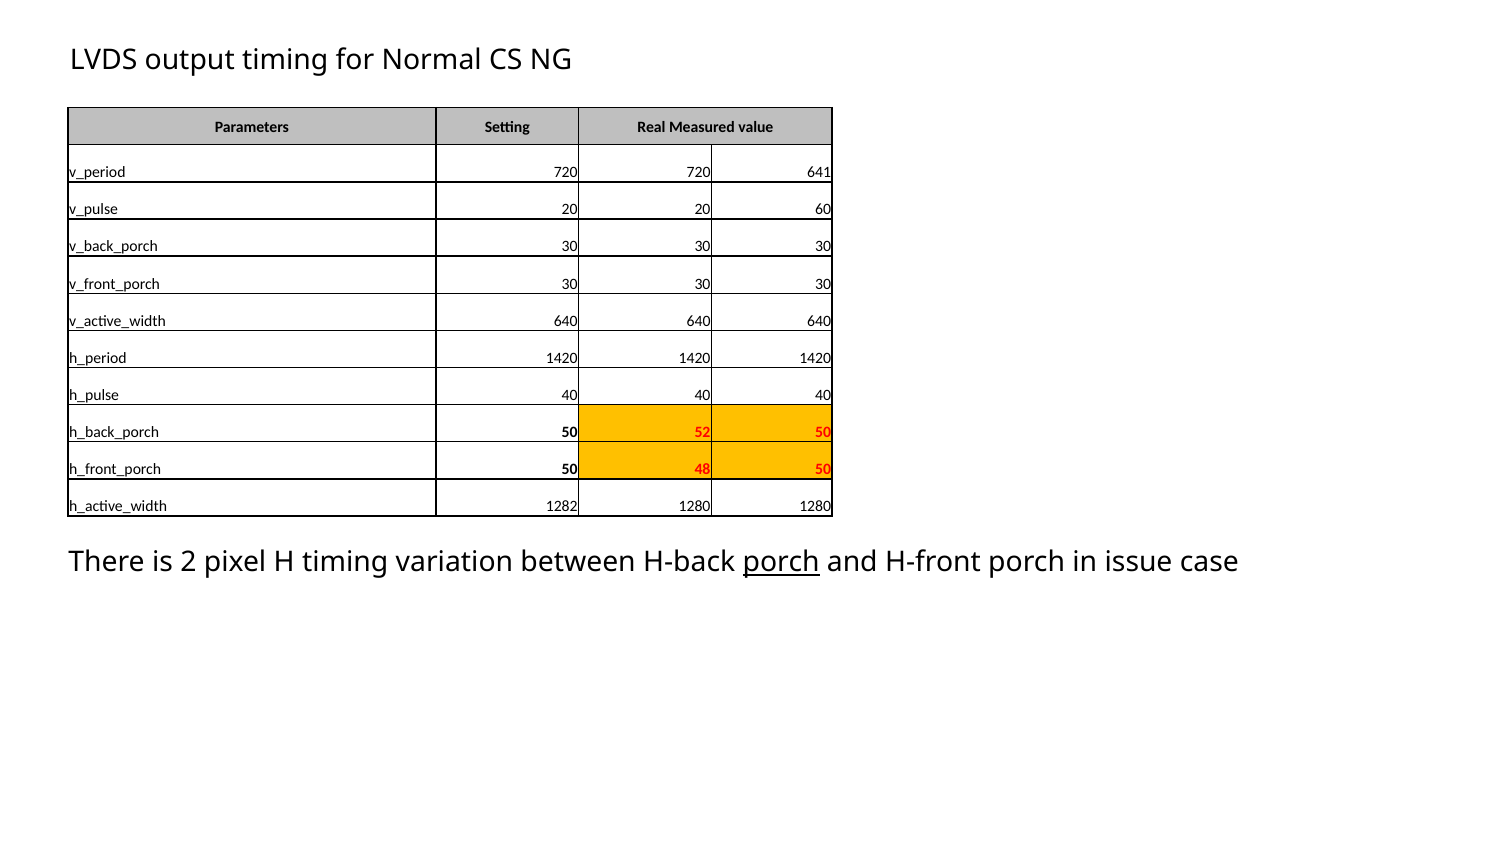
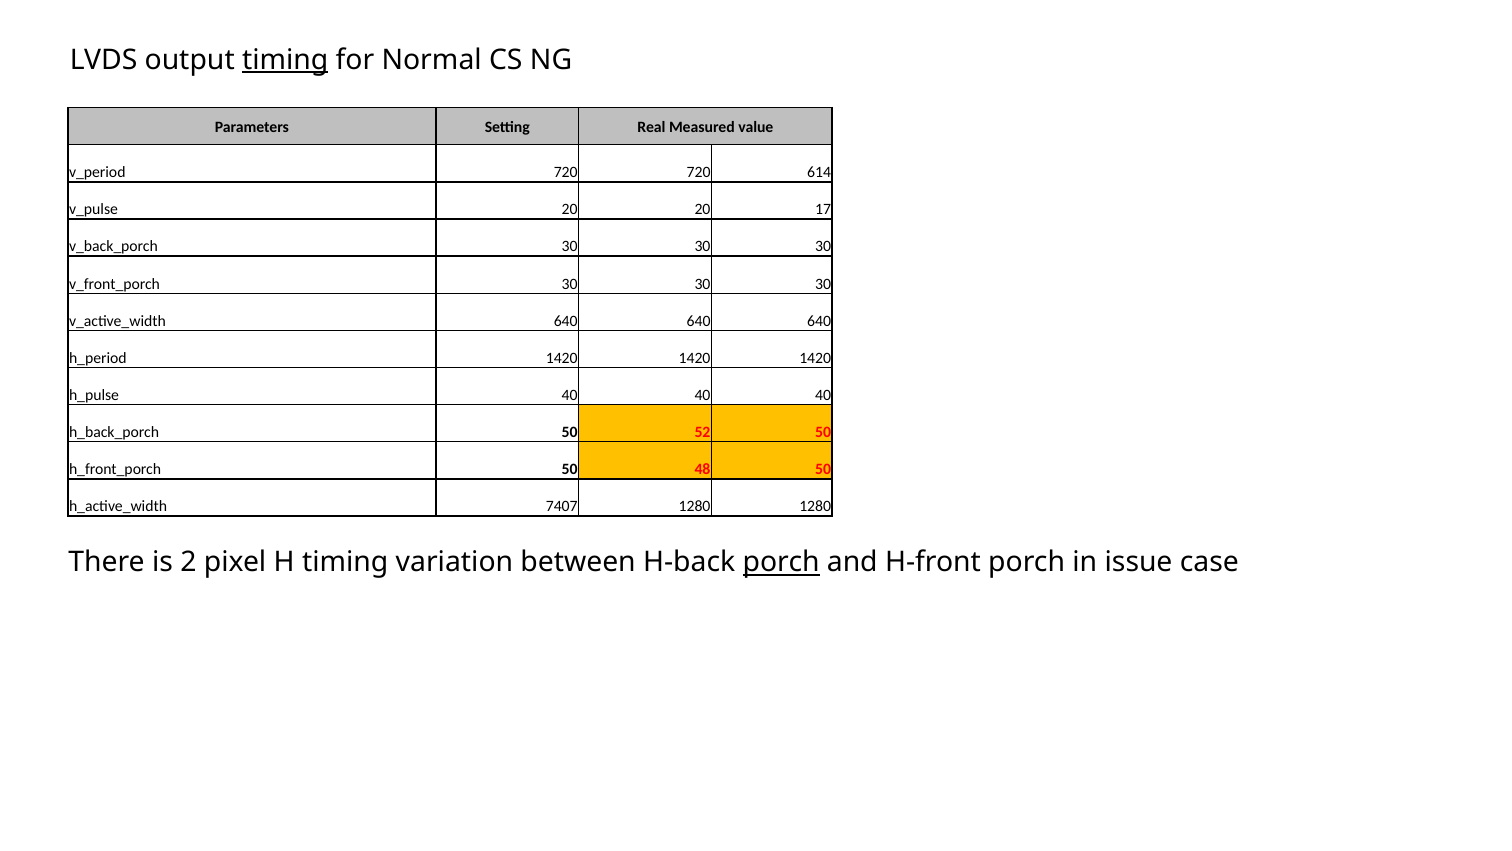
timing at (285, 60) underline: none -> present
641: 641 -> 614
60: 60 -> 17
1282: 1282 -> 7407
